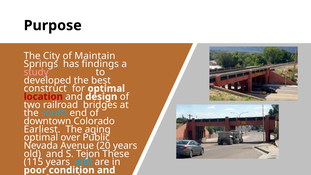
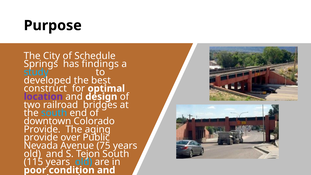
Maintain: Maintain -> Schedule
study colour: pink -> light blue
location colour: red -> purple
Earliest at (42, 129): Earliest -> Provide
optimal at (41, 137): optimal -> provide
20: 20 -> 75
Tejon These: These -> South
